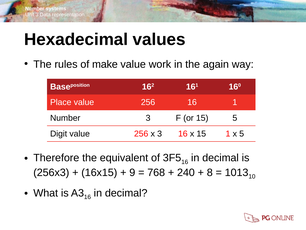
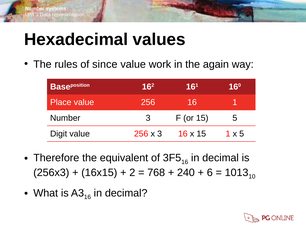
make: make -> since
9: 9 -> 2
8: 8 -> 6
